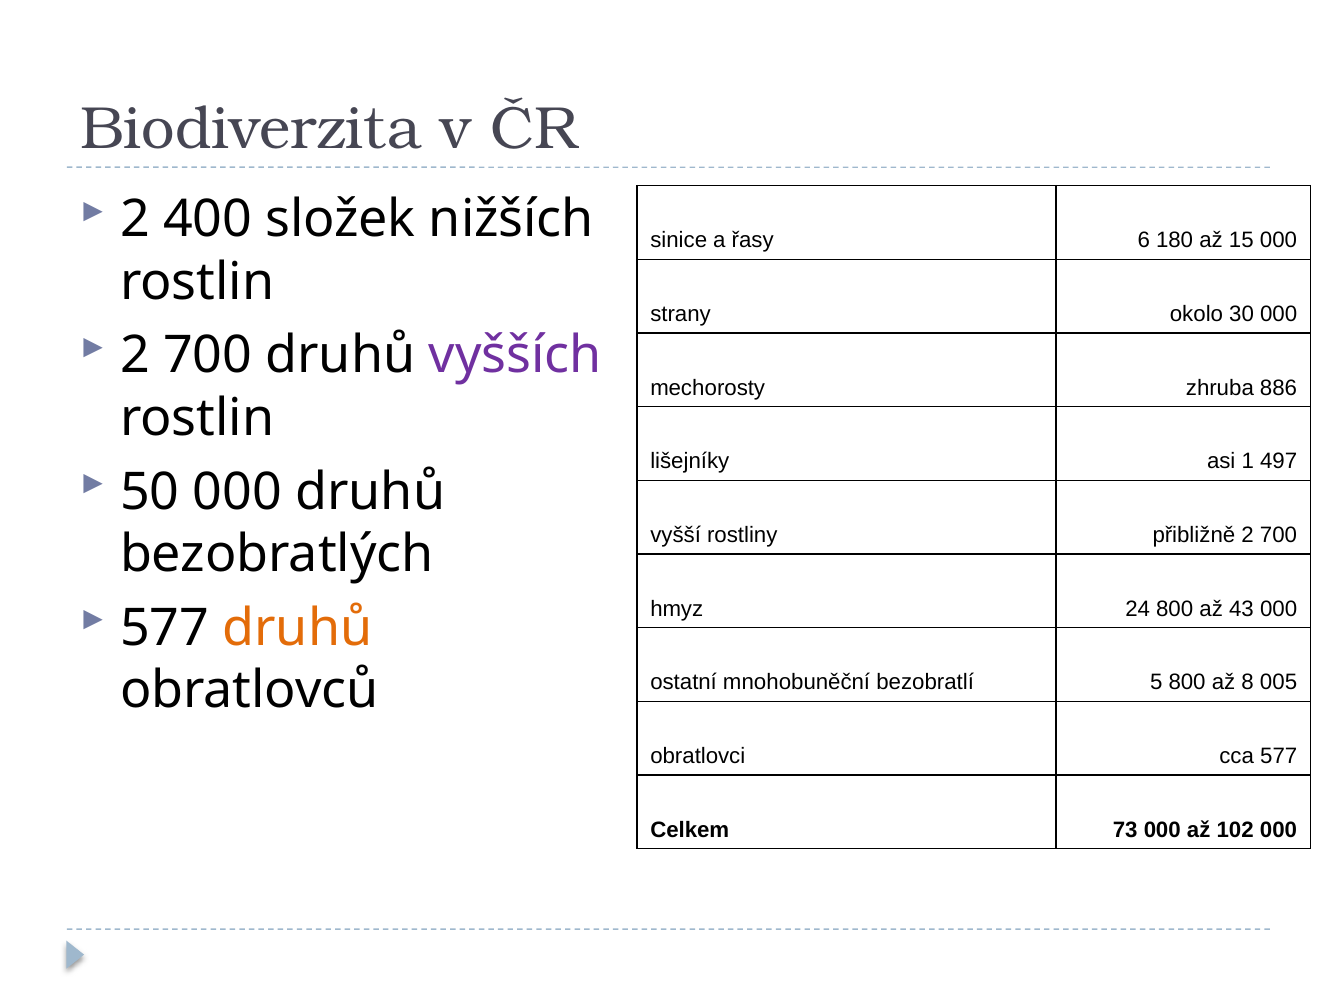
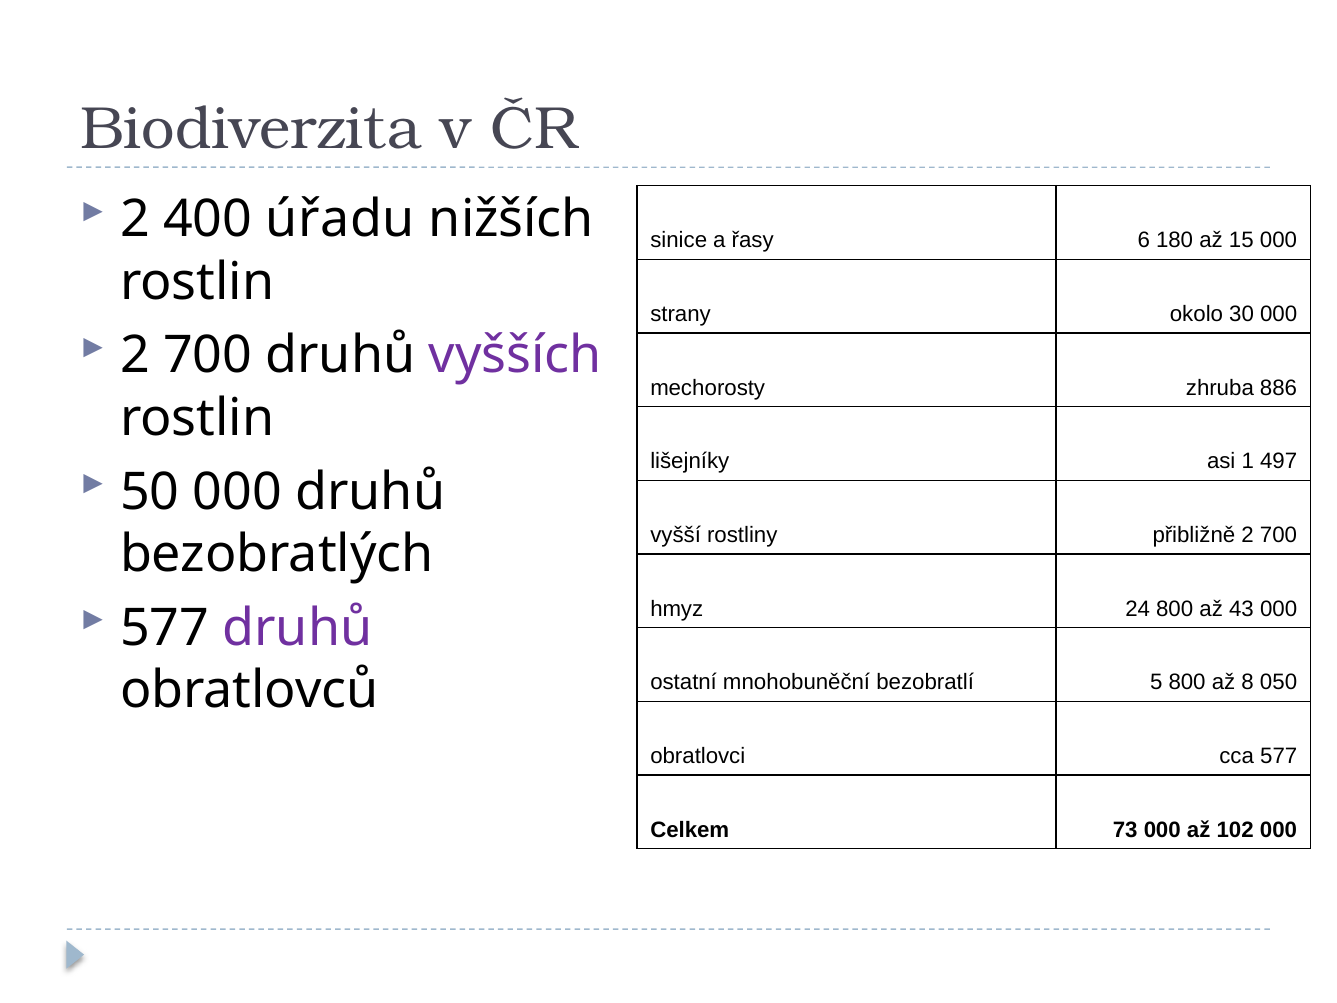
složek: složek -> úřadu
druhů at (297, 628) colour: orange -> purple
005: 005 -> 050
